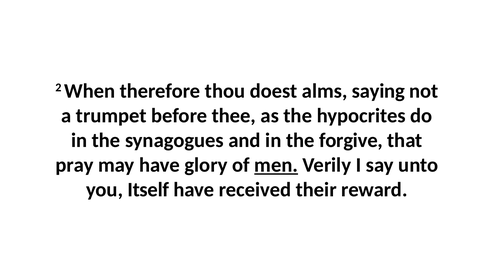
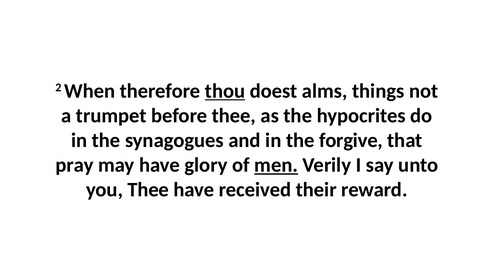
thou underline: none -> present
saying: saying -> things
you Itself: Itself -> Thee
